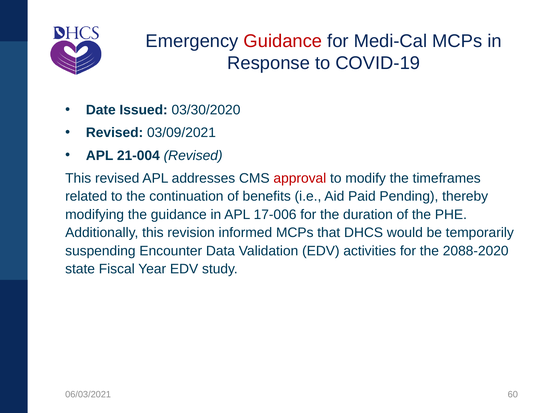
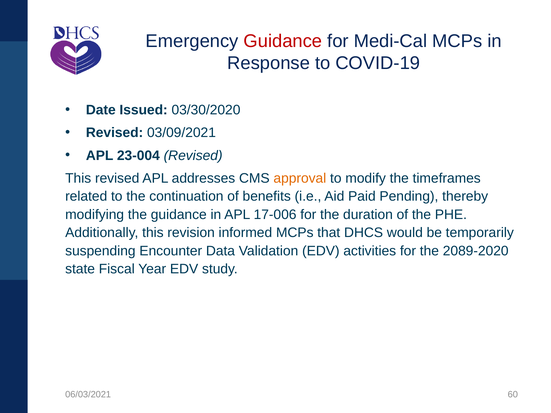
21-004: 21-004 -> 23-004
approval colour: red -> orange
2088-2020: 2088-2020 -> 2089-2020
